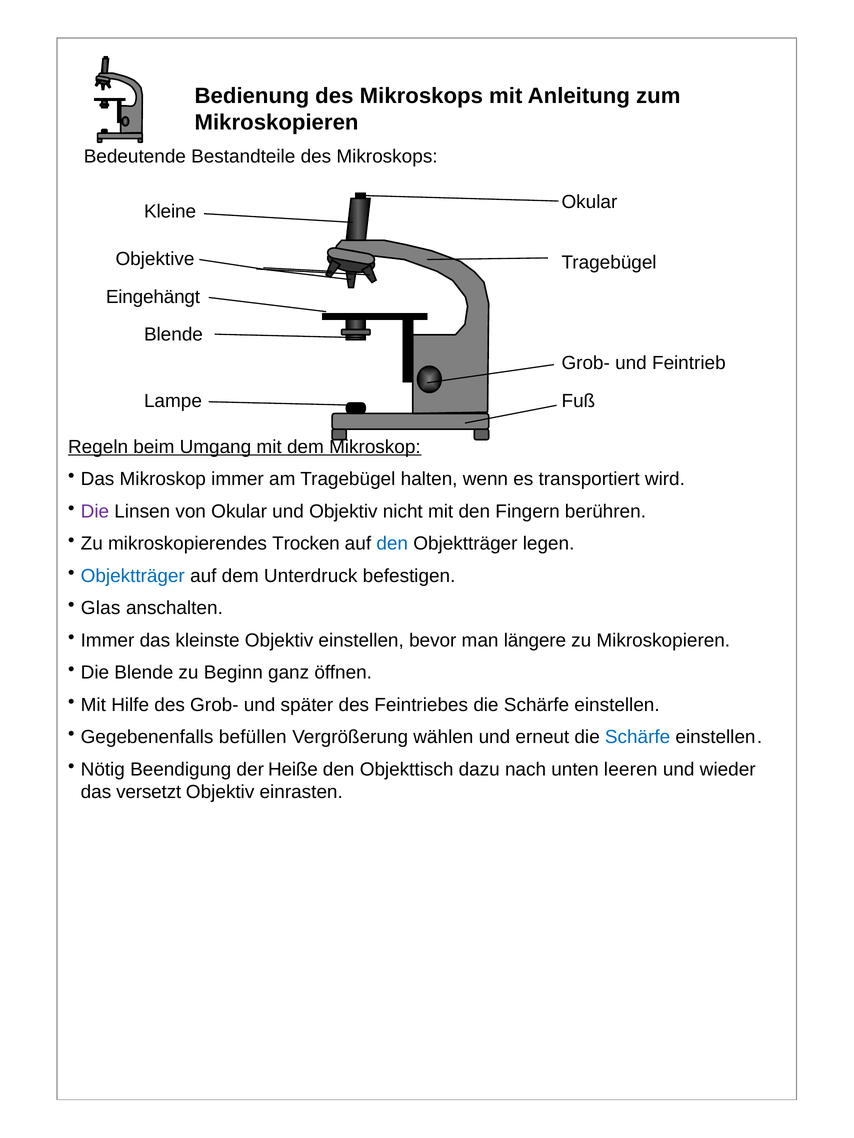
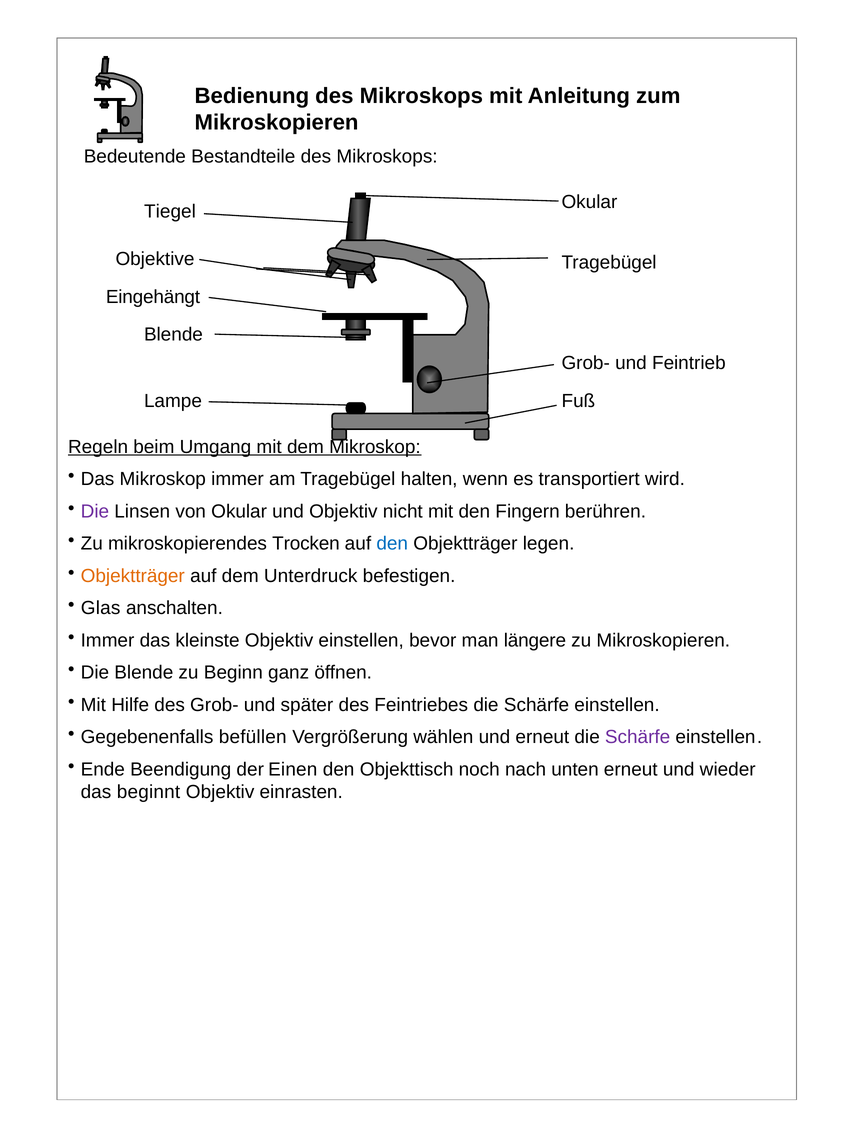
Kleine: Kleine -> Tiegel
Objektträger at (133, 576) colour: blue -> orange
Schärfe at (638, 738) colour: blue -> purple
Nötig: Nötig -> Ende
Heiße: Heiße -> Einen
dazu: dazu -> noch
unten leeren: leeren -> erneut
versetzt: versetzt -> beginnt
